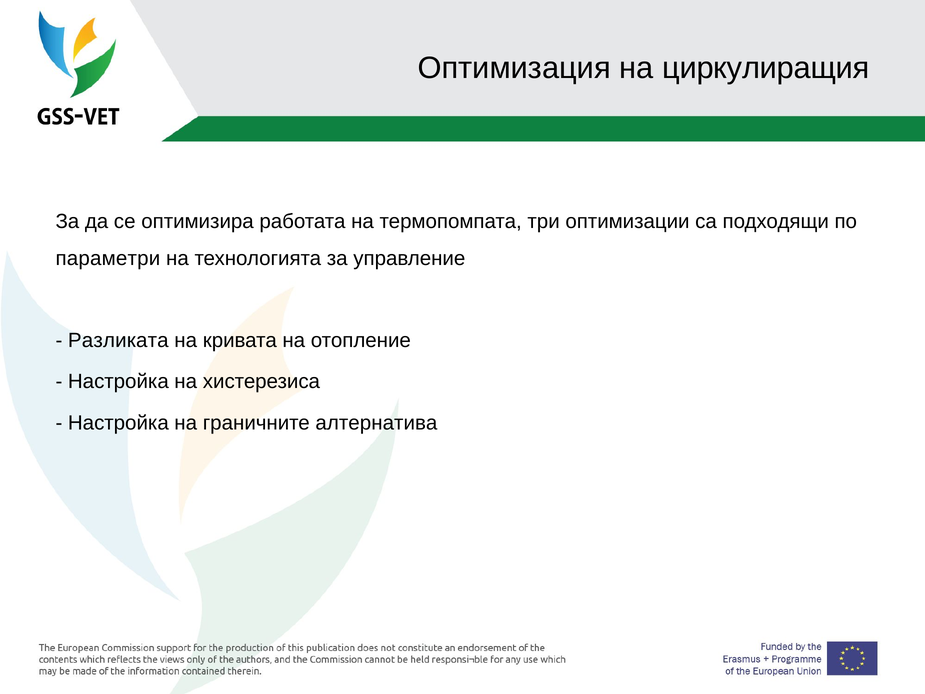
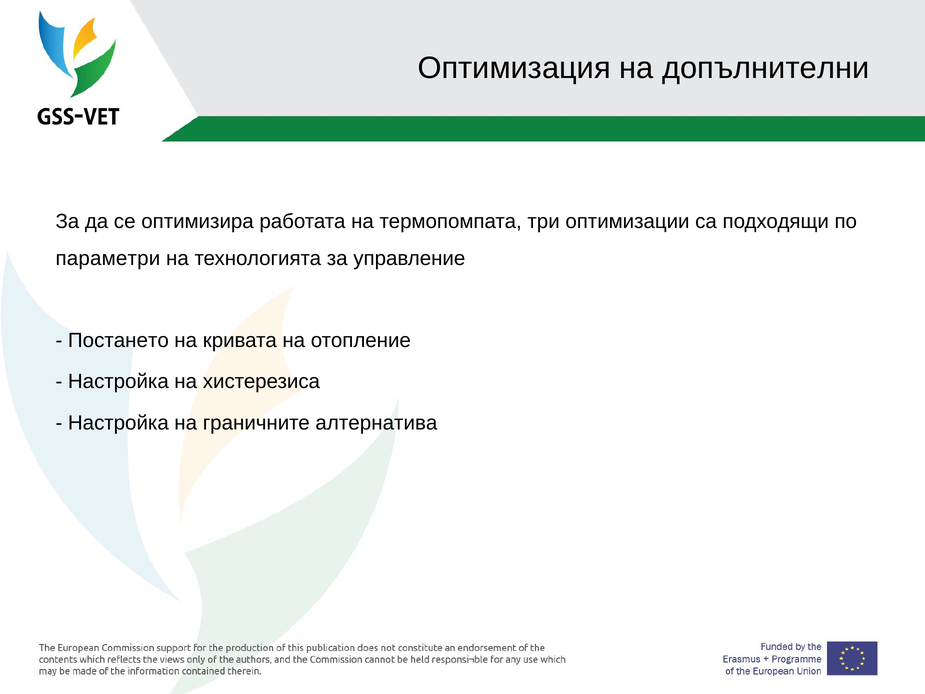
циркулиращия: циркулиращия -> допълнителни
Разликата: Разликата -> Постането
